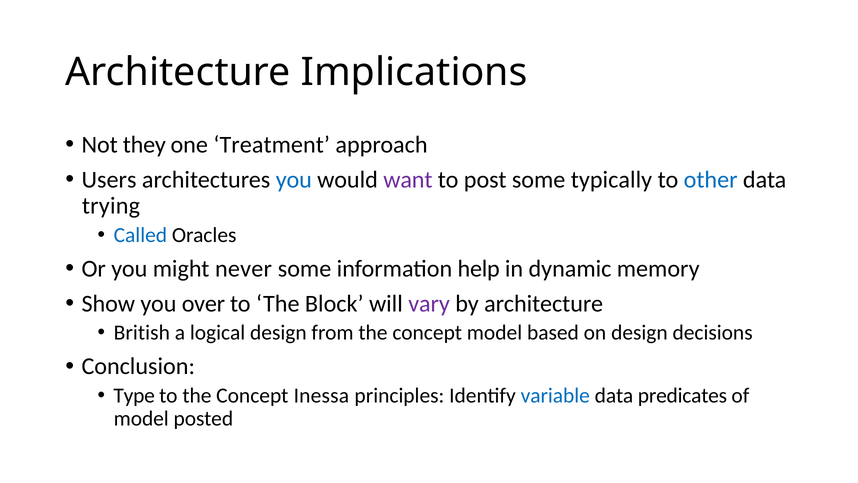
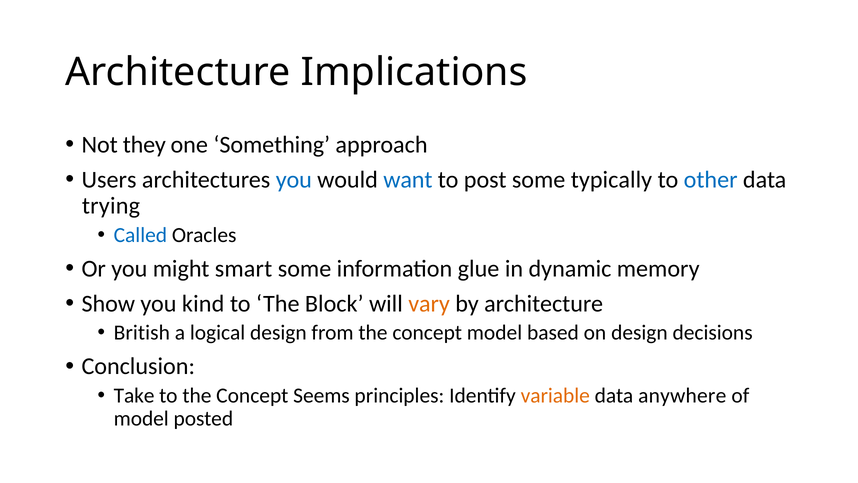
Treatment: Treatment -> Something
want colour: purple -> blue
never: never -> smart
help: help -> glue
over: over -> kind
vary colour: purple -> orange
Type: Type -> Take
Inessa: Inessa -> Seems
variable colour: blue -> orange
predicates: predicates -> anywhere
